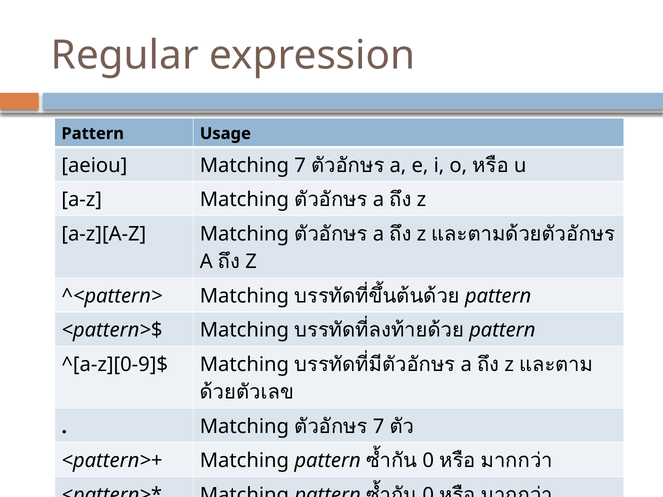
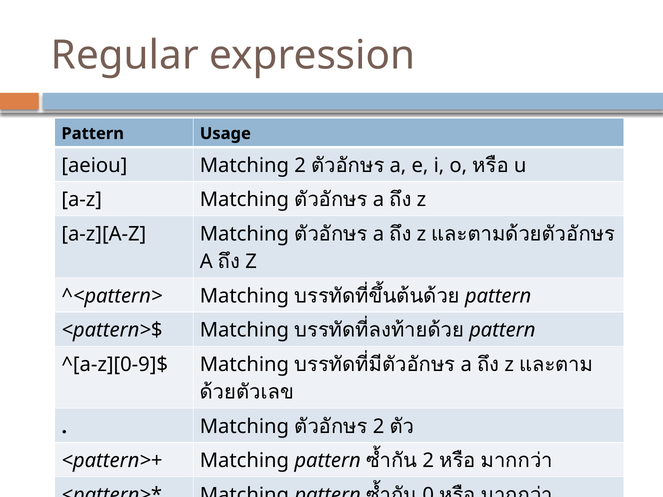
Matching 7: 7 -> 2
7 at (379, 427): 7 -> 2
0 at (428, 461): 0 -> 2
